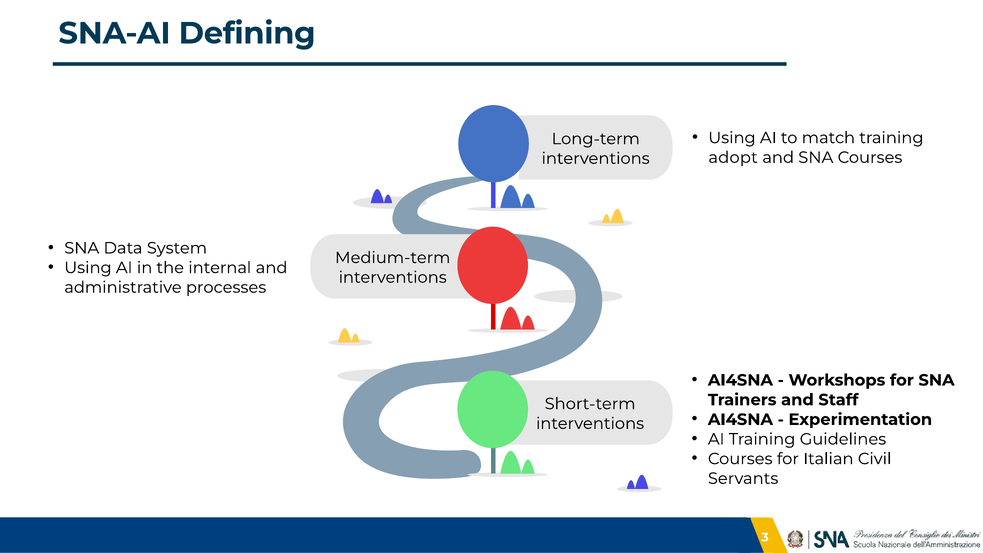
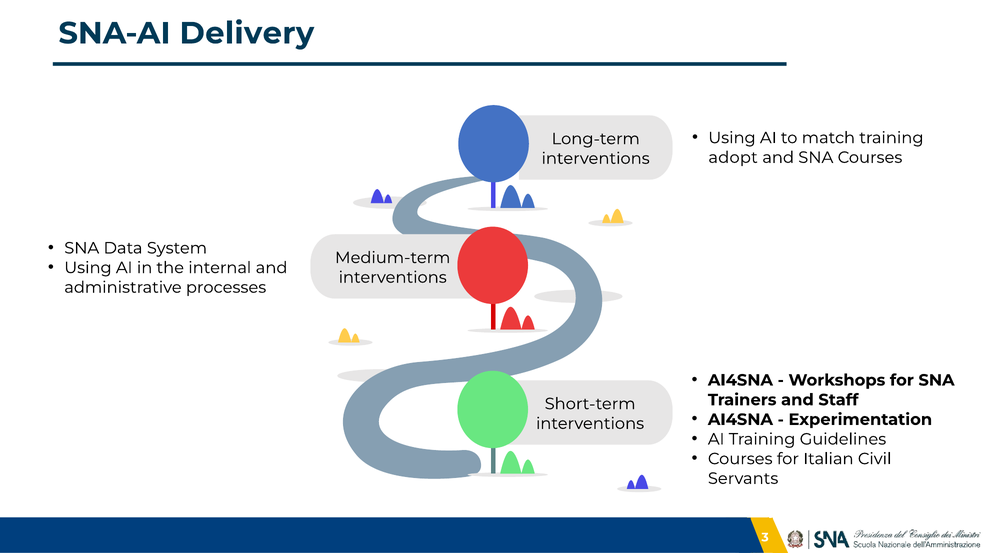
Defining: Defining -> Delivery
